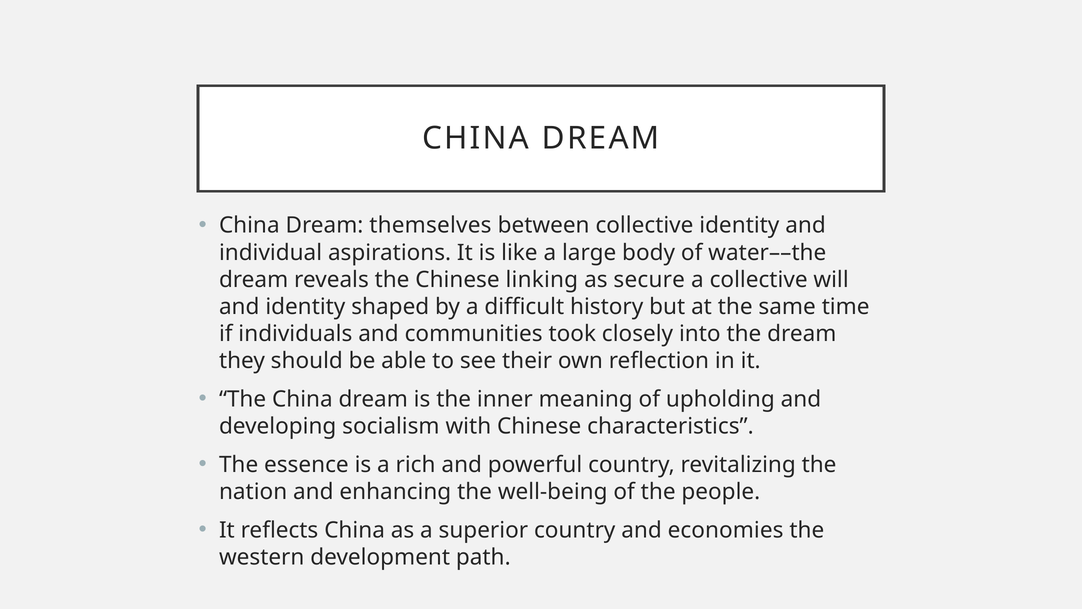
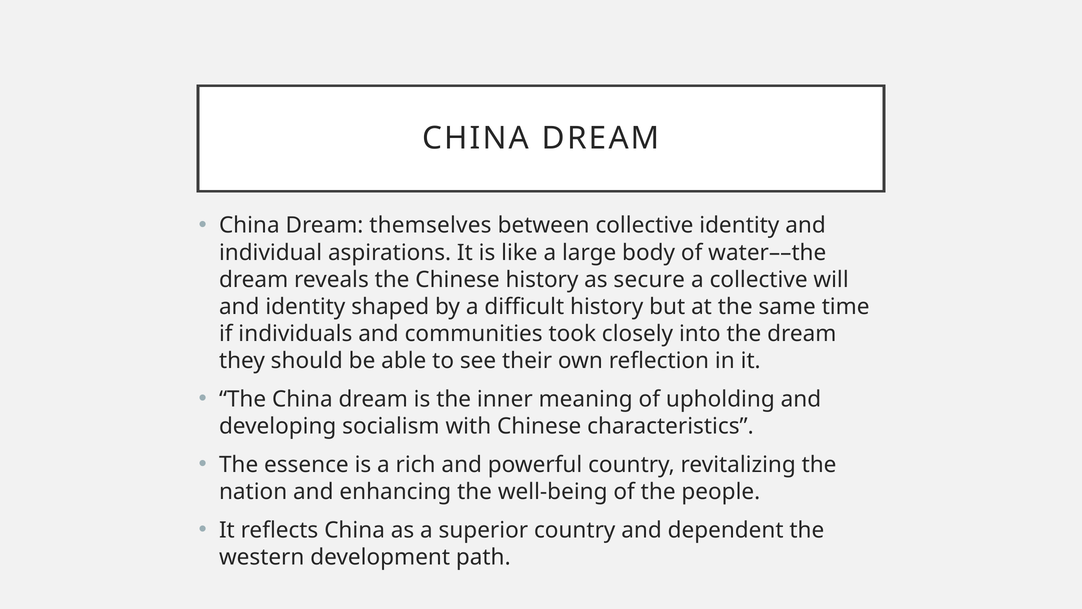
Chinese linking: linking -> history
economies: economies -> dependent
